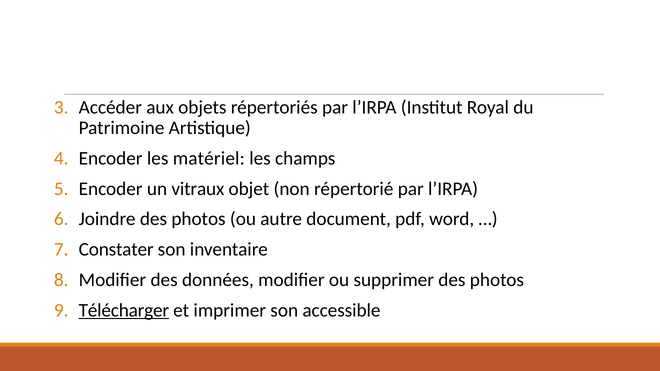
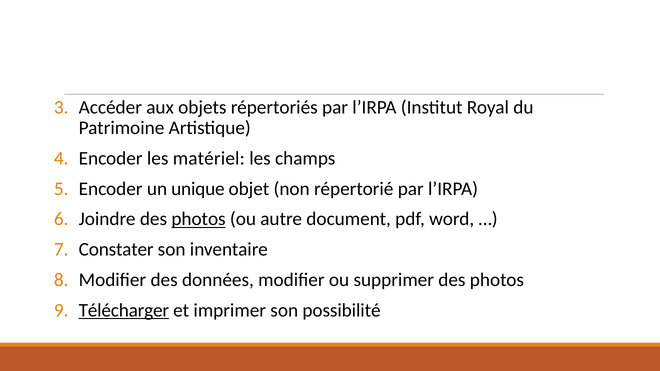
vitraux: vitraux -> unique
photos at (199, 219) underline: none -> present
accessible: accessible -> possibilité
